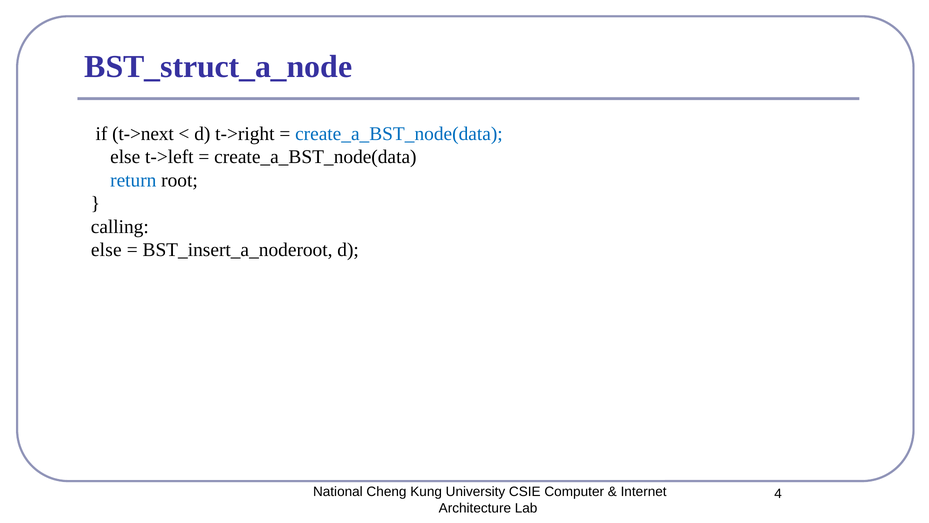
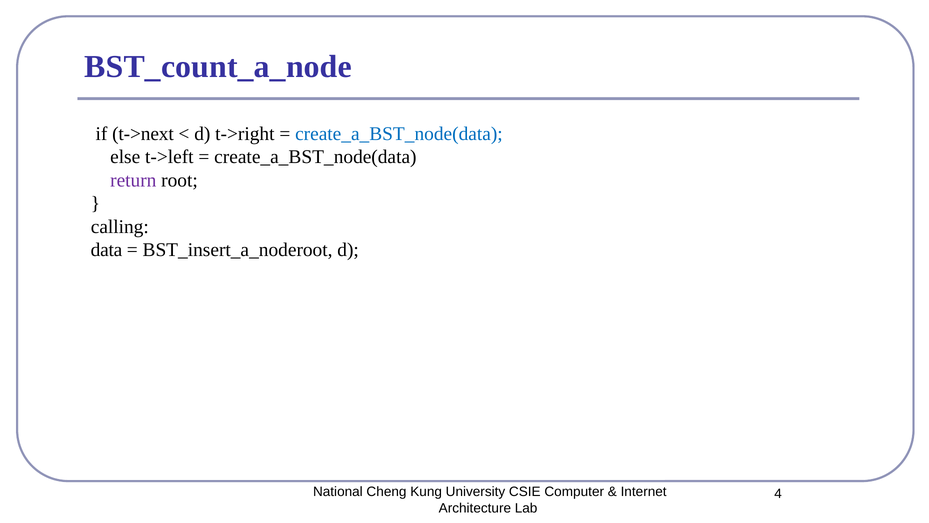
BST_struct_a_node: BST_struct_a_node -> BST_count_a_node
return colour: blue -> purple
else at (106, 250): else -> data
